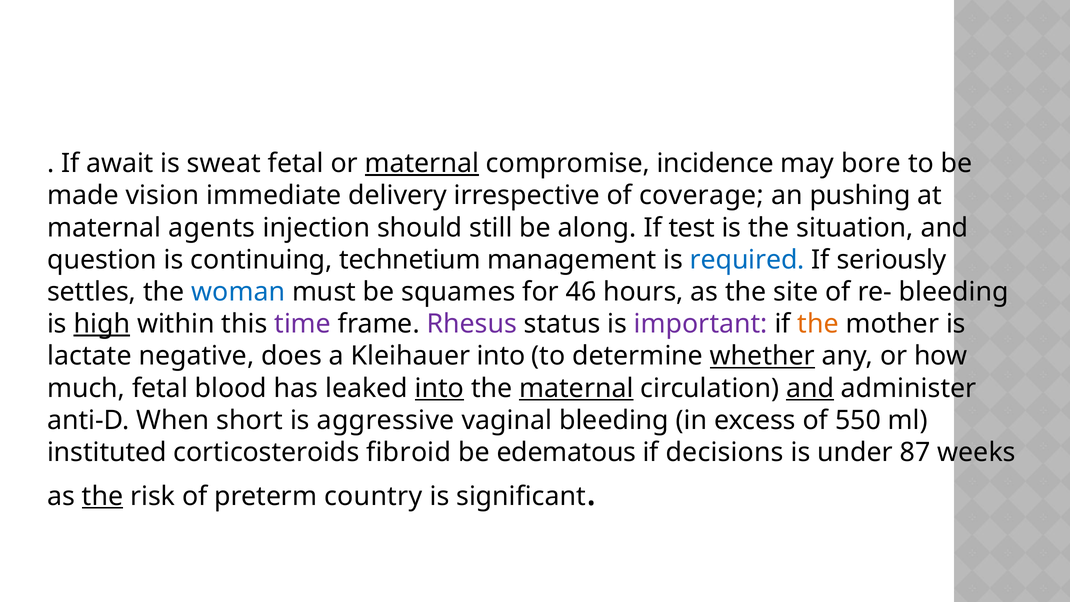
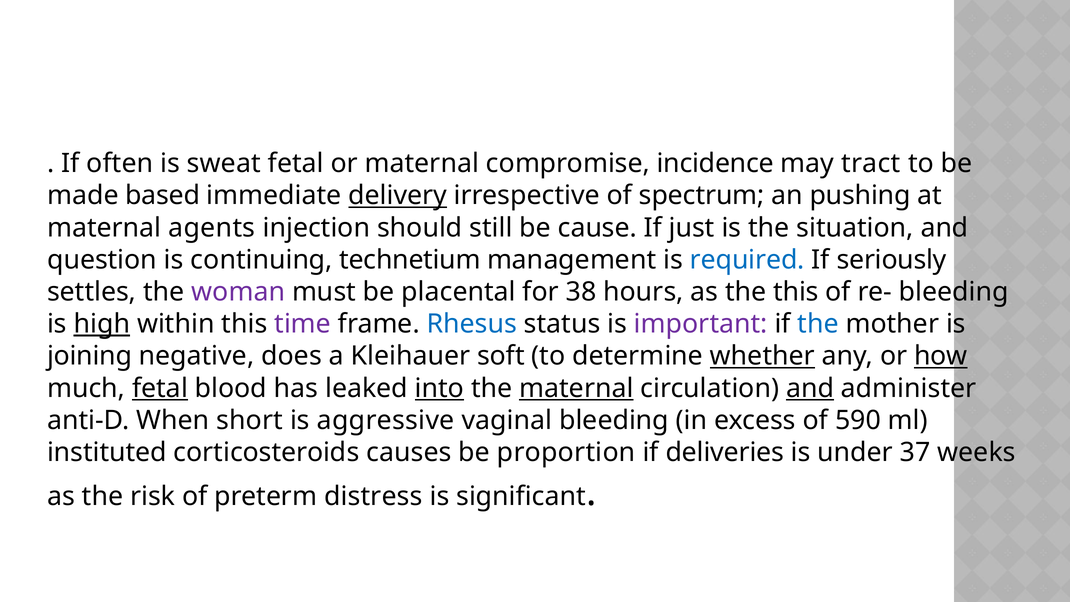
await: await -> often
maternal at (422, 163) underline: present -> none
bore: bore -> tract
vision: vision -> based
delivery underline: none -> present
coverage: coverage -> spectrum
along: along -> cause
test: test -> just
woman colour: blue -> purple
squames: squames -> placental
46: 46 -> 38
the site: site -> this
Rhesus colour: purple -> blue
the at (818, 324) colour: orange -> blue
lactate: lactate -> joining
Kleihauer into: into -> soft
how underline: none -> present
fetal at (160, 388) underline: none -> present
550: 550 -> 590
fibroid: fibroid -> causes
edematous: edematous -> proportion
decisions: decisions -> deliveries
87: 87 -> 37
the at (103, 496) underline: present -> none
country: country -> distress
